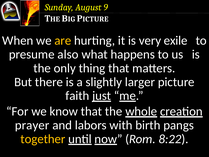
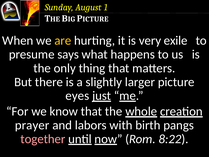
9: 9 -> 1
also: also -> says
faith: faith -> eyes
together colour: yellow -> pink
